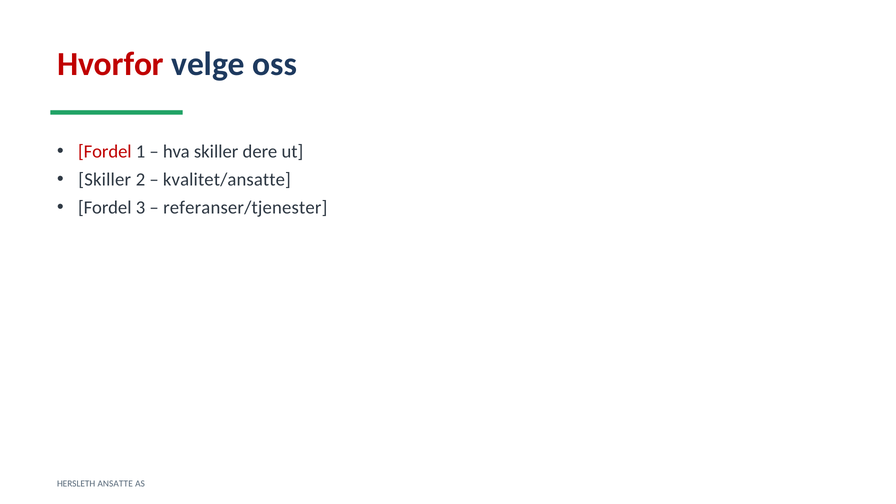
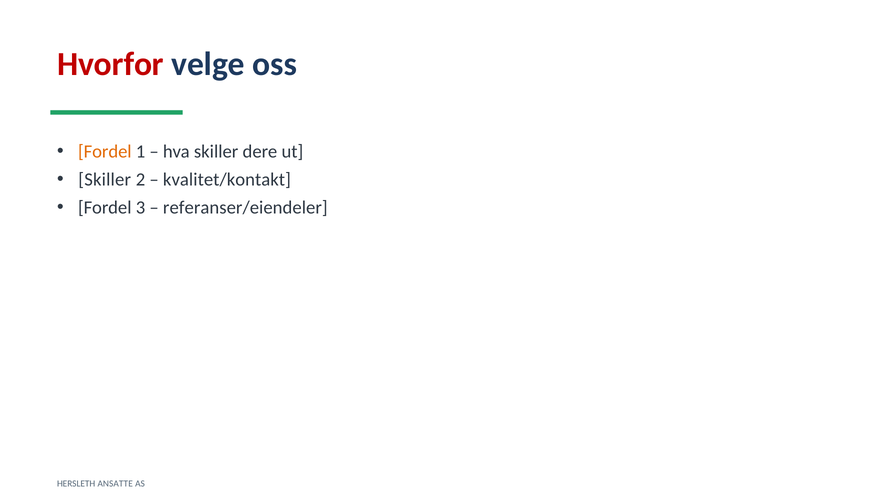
Fordel at (105, 152) colour: red -> orange
kvalitet/ansatte: kvalitet/ansatte -> kvalitet/kontakt
referanser/tjenester: referanser/tjenester -> referanser/eiendeler
